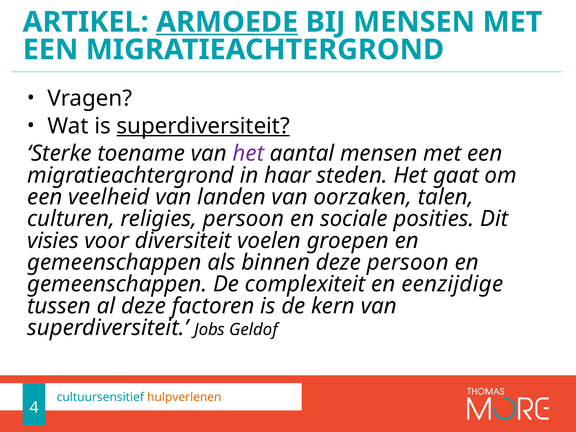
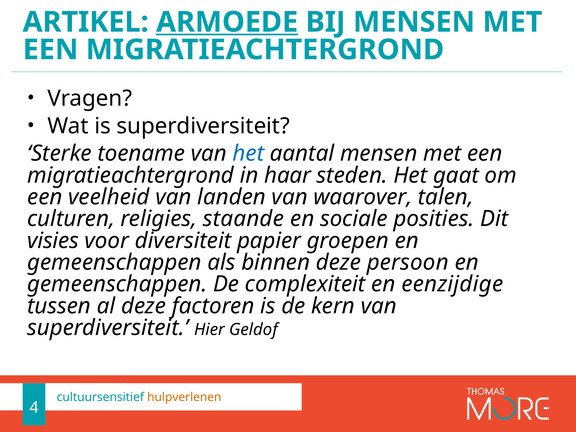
superdiversiteit at (203, 126) underline: present -> none
het at (248, 154) colour: purple -> blue
oorzaken: oorzaken -> waarover
religies persoon: persoon -> staande
voelen: voelen -> papier
Jobs: Jobs -> Hier
